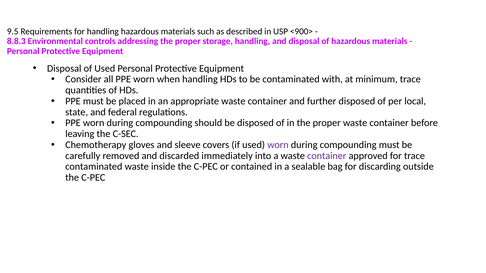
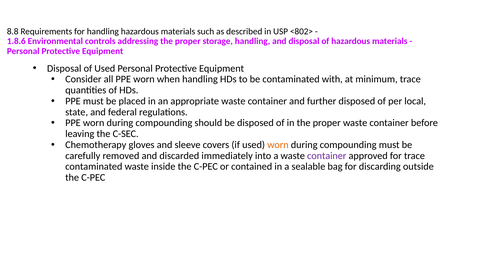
9.5: 9.5 -> 8.8
<900>: <900> -> <802>
8.8.3: 8.8.3 -> 1.8.6
worn at (278, 145) colour: purple -> orange
